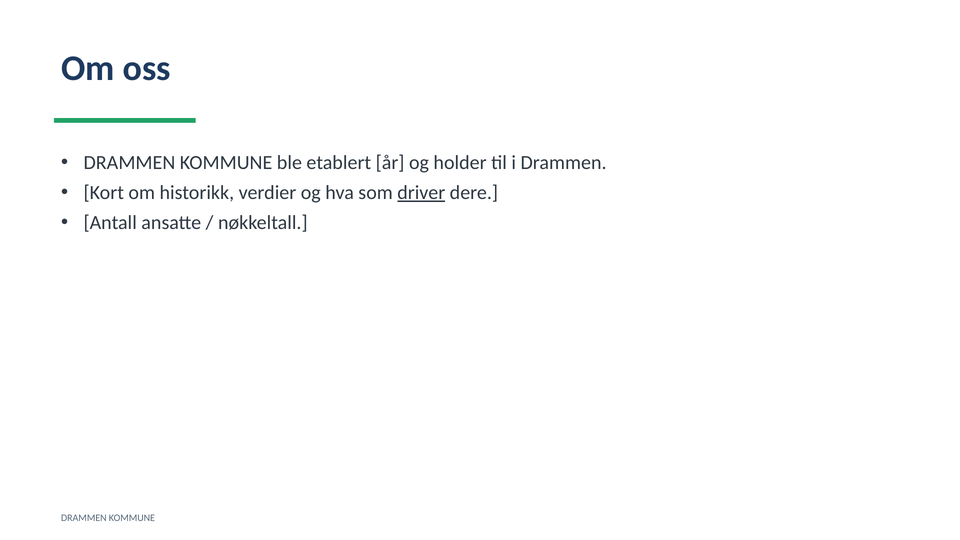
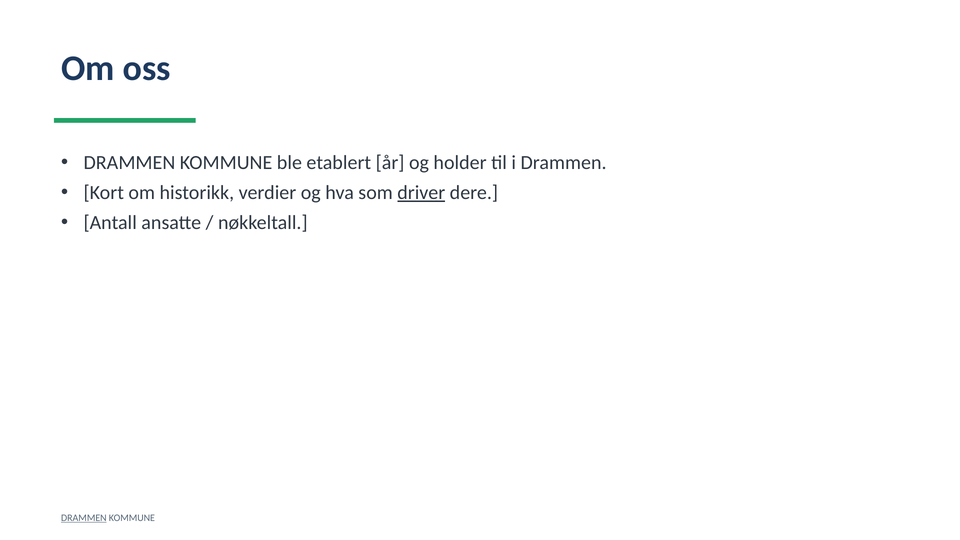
DRAMMEN at (84, 518) underline: none -> present
